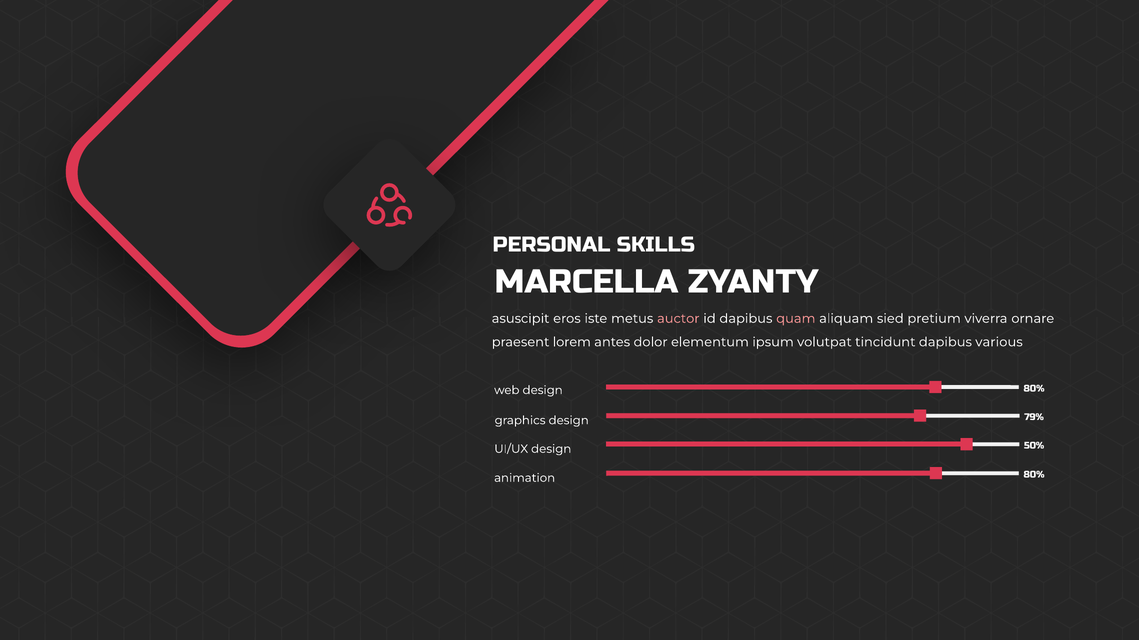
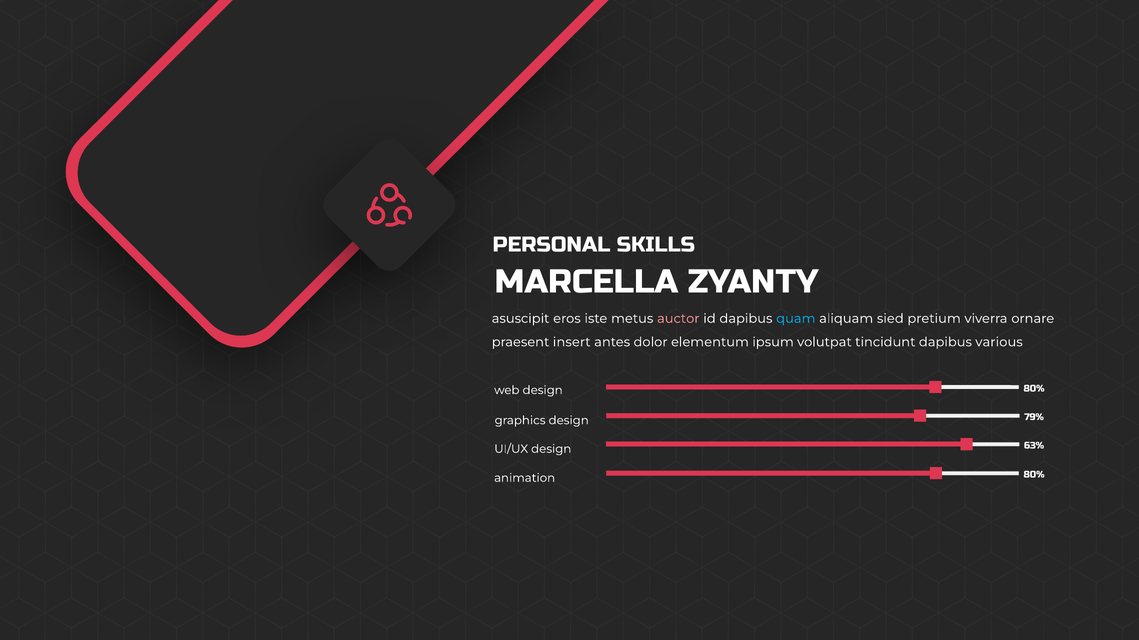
quam colour: pink -> light blue
lorem: lorem -> insert
50%: 50% -> 63%
